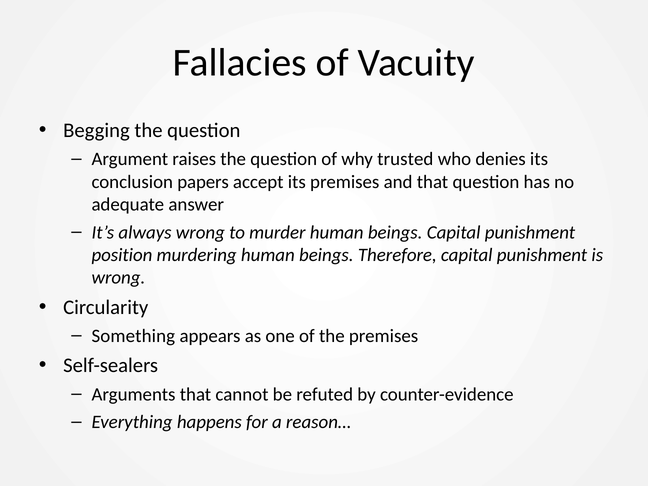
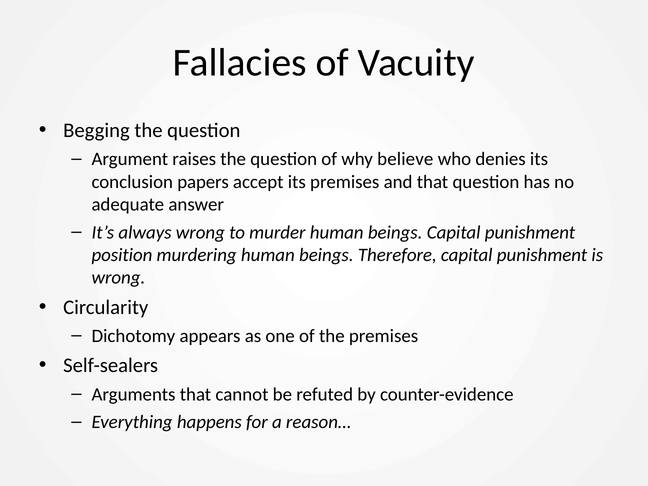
trusted: trusted -> believe
Something: Something -> Dichotomy
